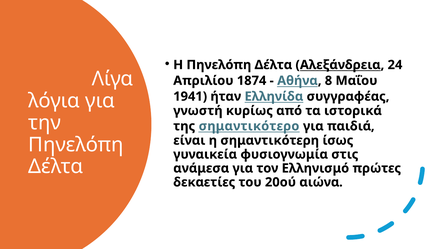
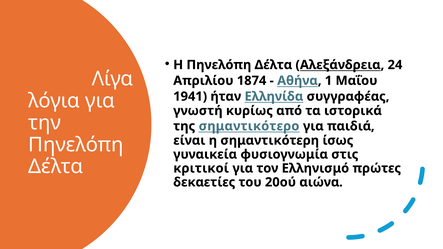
8: 8 -> 1
ανάμεσα: ανάμεσα -> κριτικοί
